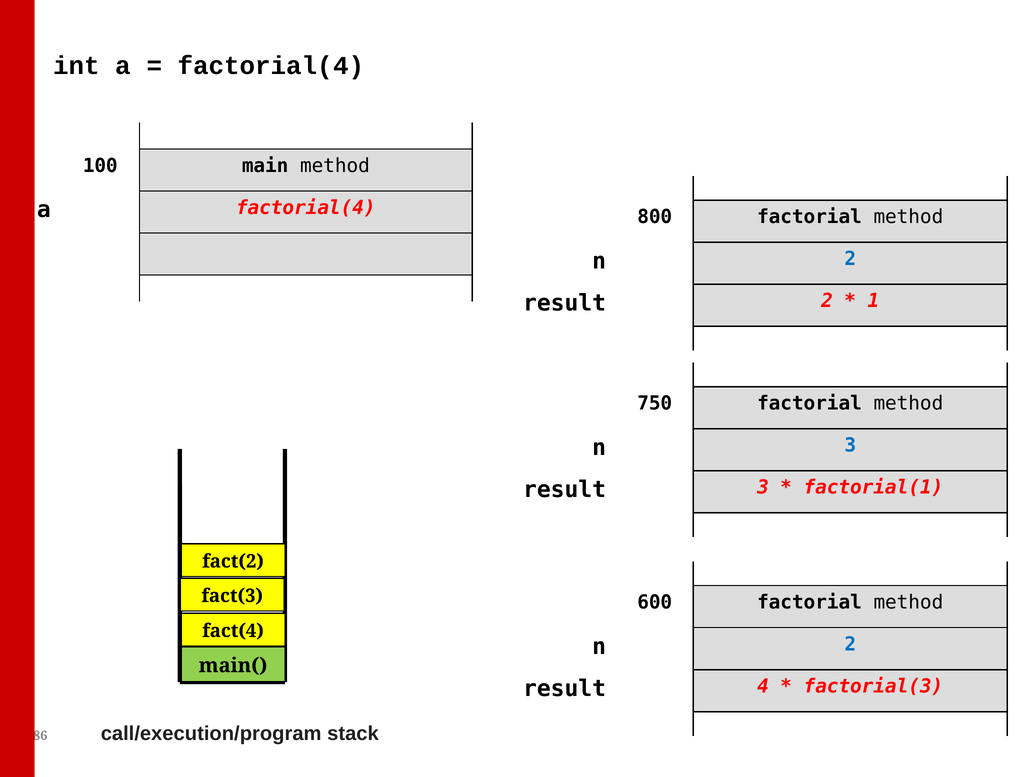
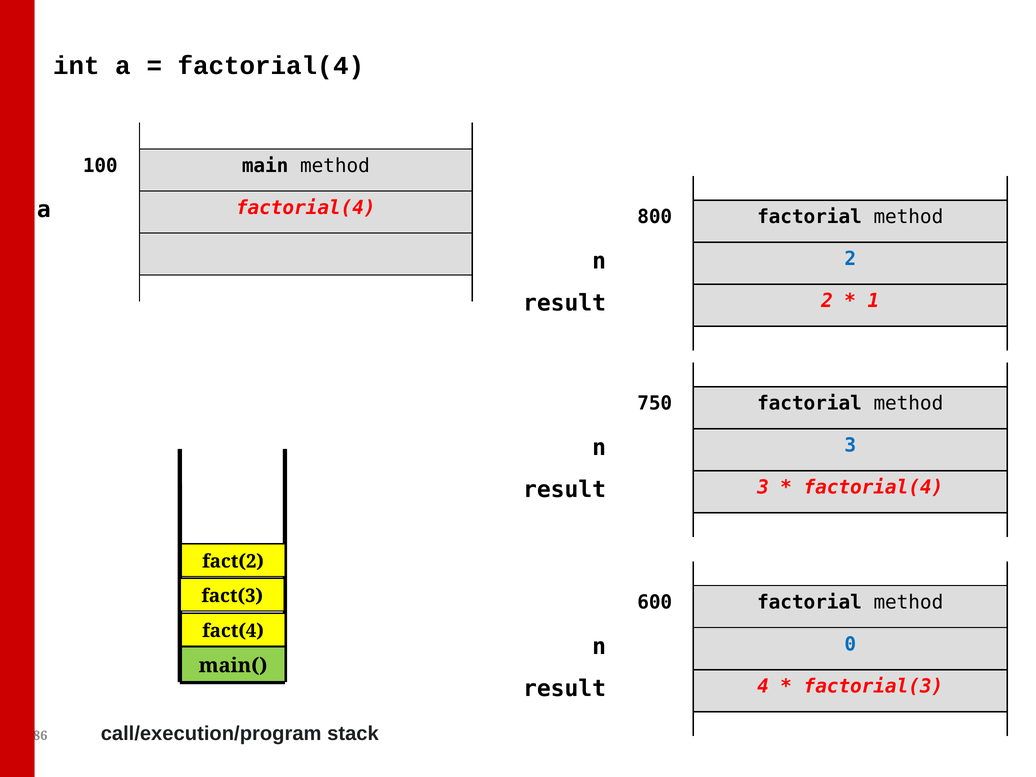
factorial(1 at (873, 488): factorial(1 -> factorial(4
2 at (850, 644): 2 -> 0
